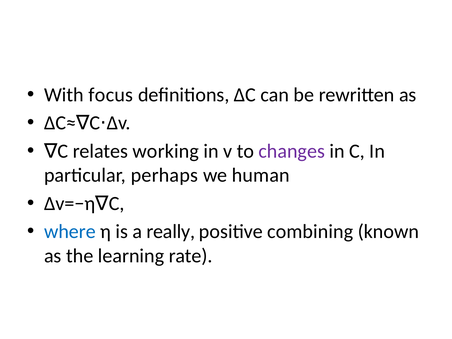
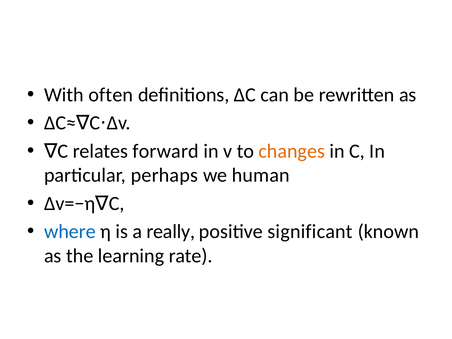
focus: focus -> often
working: working -> forward
changes colour: purple -> orange
combining: combining -> significant
